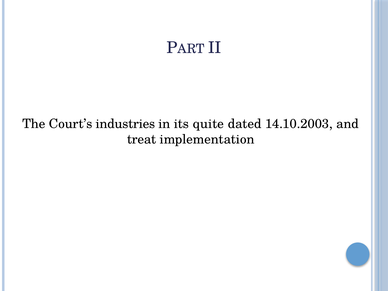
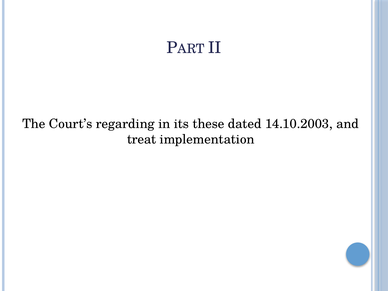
industries: industries -> regarding
quite: quite -> these
